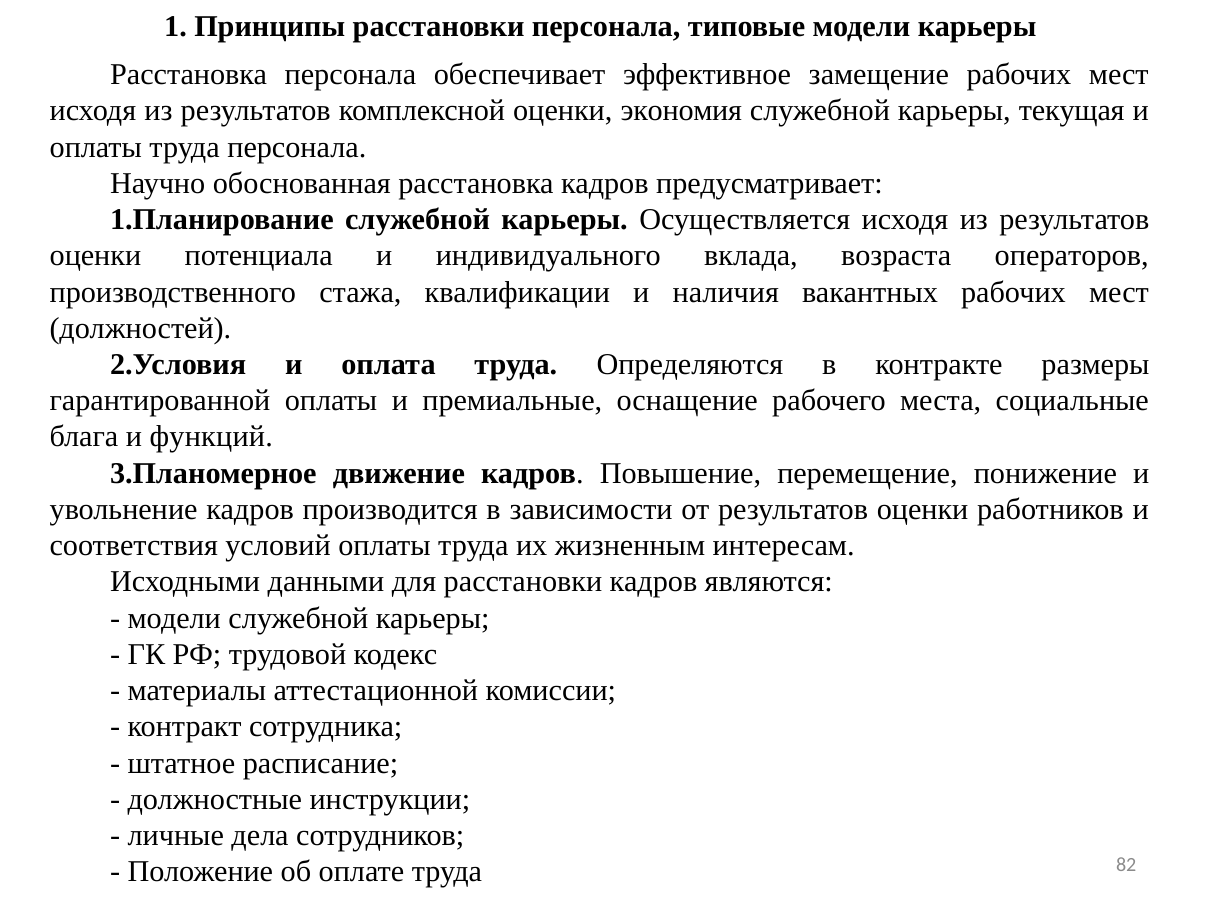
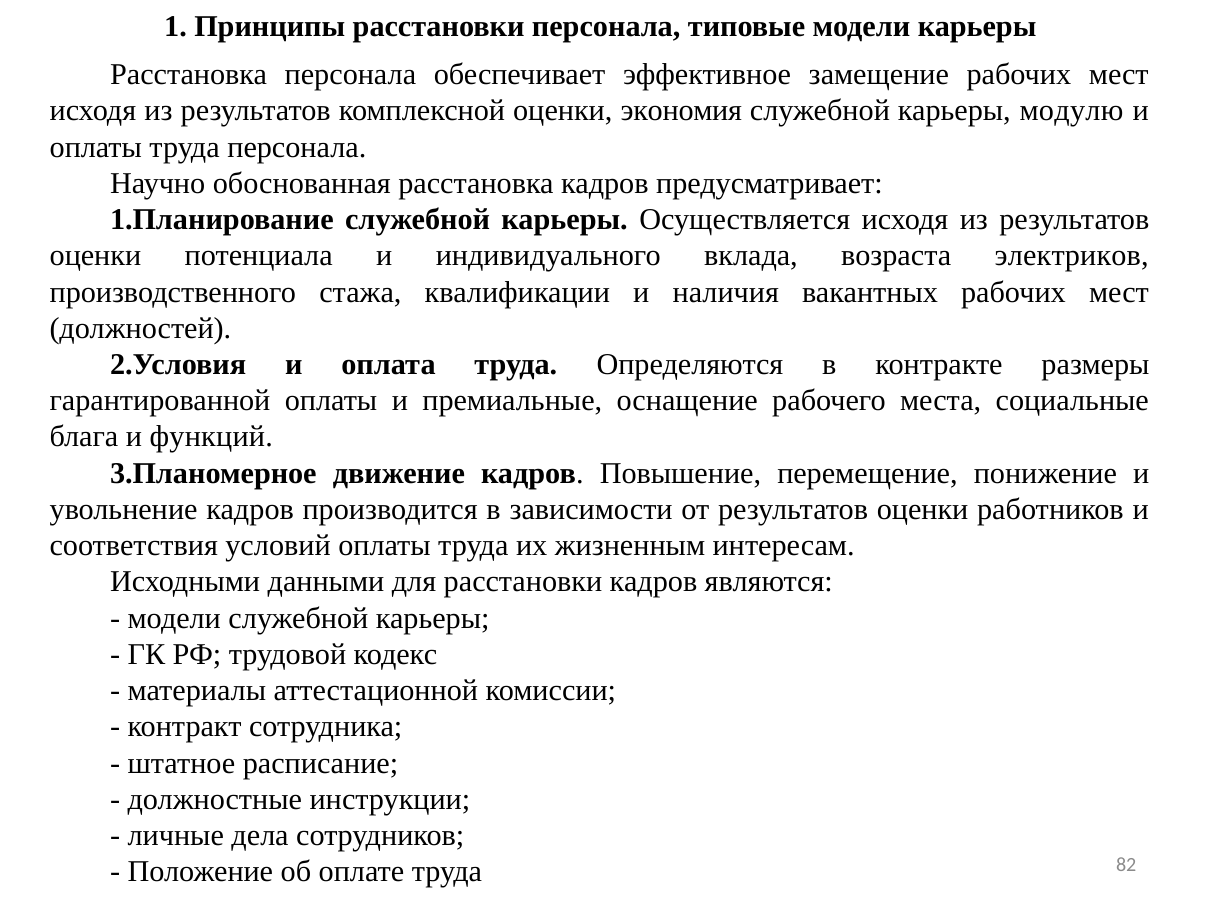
текущая: текущая -> модулю
операторов: операторов -> электриков
